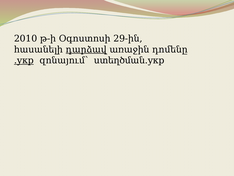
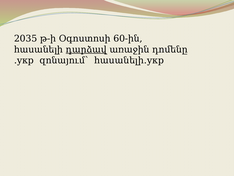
2010: 2010 -> 2035
29-ին: 29-ին -> 60-ին
.укр underline: present -> none
ստեղծման.укр: ստեղծման.укр -> հասանելի.укр
